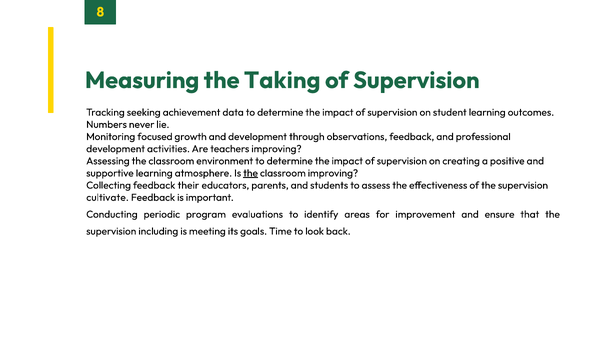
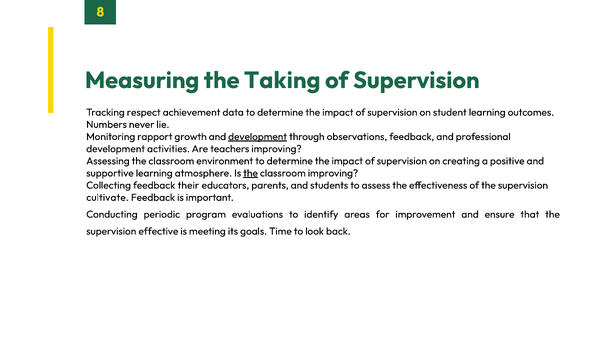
seeking: seeking -> respect
focused: focused -> rapport
development at (258, 137) underline: none -> present
including: including -> effective
